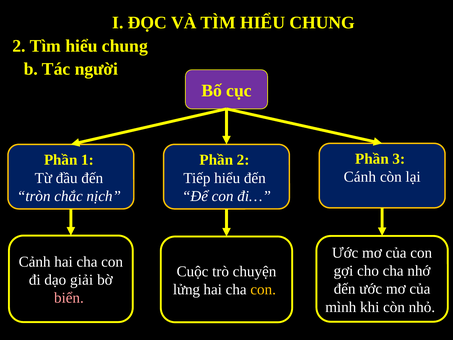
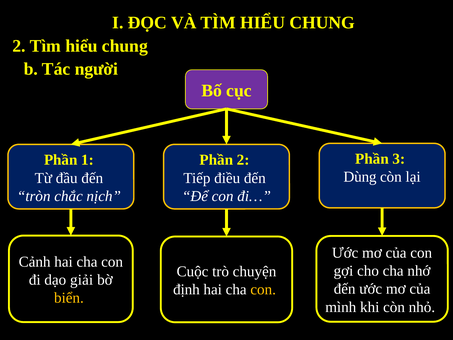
Cánh: Cánh -> Dùng
Tiếp hiểu: hiểu -> điều
lửng: lửng -> định
biển colour: pink -> yellow
